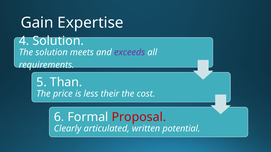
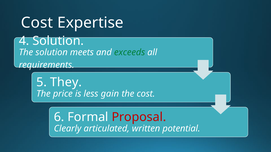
Gain at (37, 23): Gain -> Cost
exceeds colour: purple -> green
Than: Than -> They
their: their -> gain
